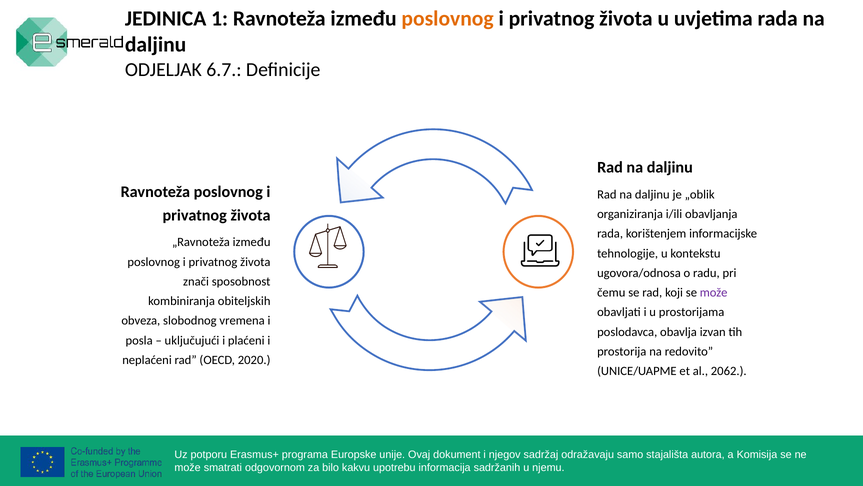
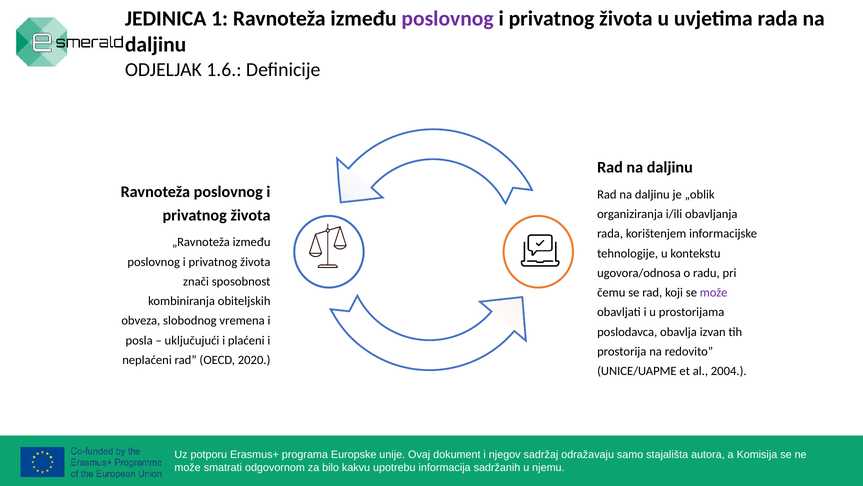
poslovnog at (448, 19) colour: orange -> purple
6.7: 6.7 -> 1.6
2062: 2062 -> 2004
